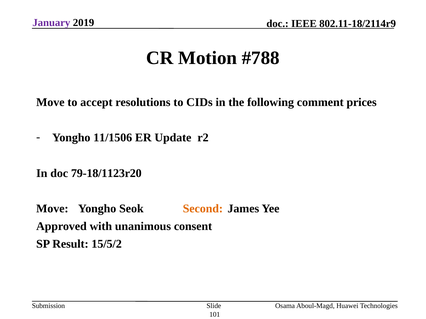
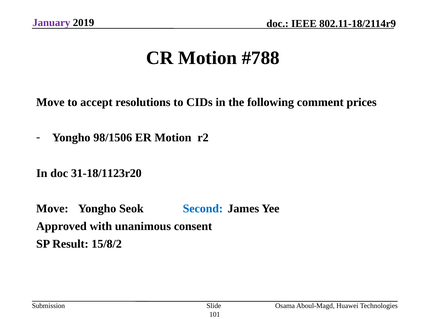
11/1506: 11/1506 -> 98/1506
ER Update: Update -> Motion
79-18/1123r20: 79-18/1123r20 -> 31-18/1123r20
Second colour: orange -> blue
15/5/2: 15/5/2 -> 15/8/2
